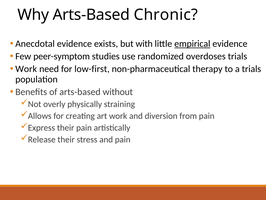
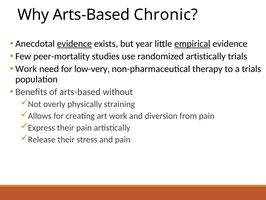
evidence at (74, 44) underline: none -> present
with: with -> year
peer-symptom: peer-symptom -> peer-mortality
randomized overdoses: overdoses -> artistically
low-first: low-first -> low-very
